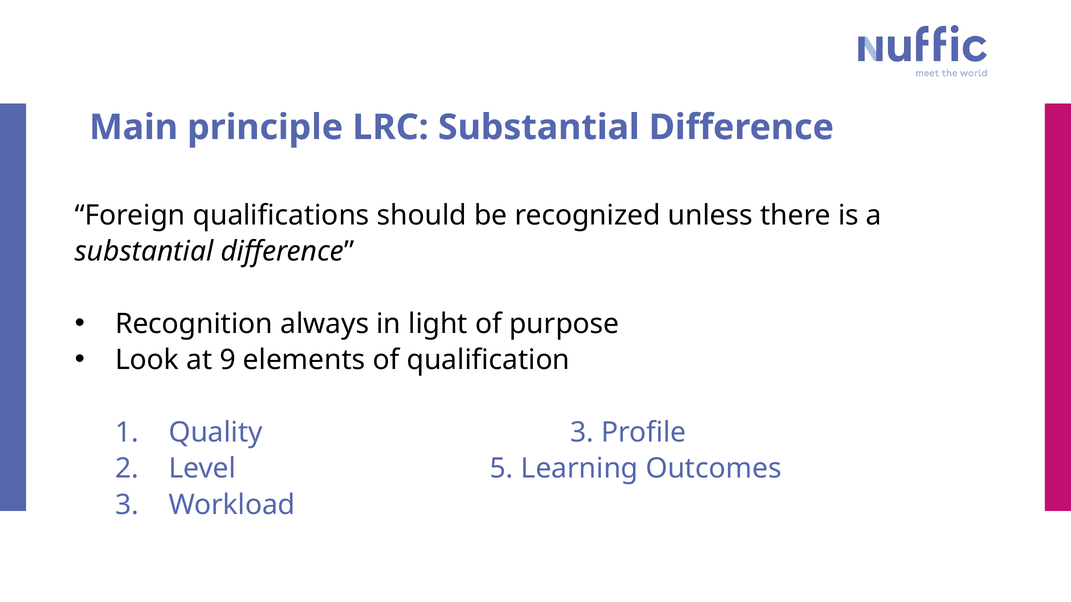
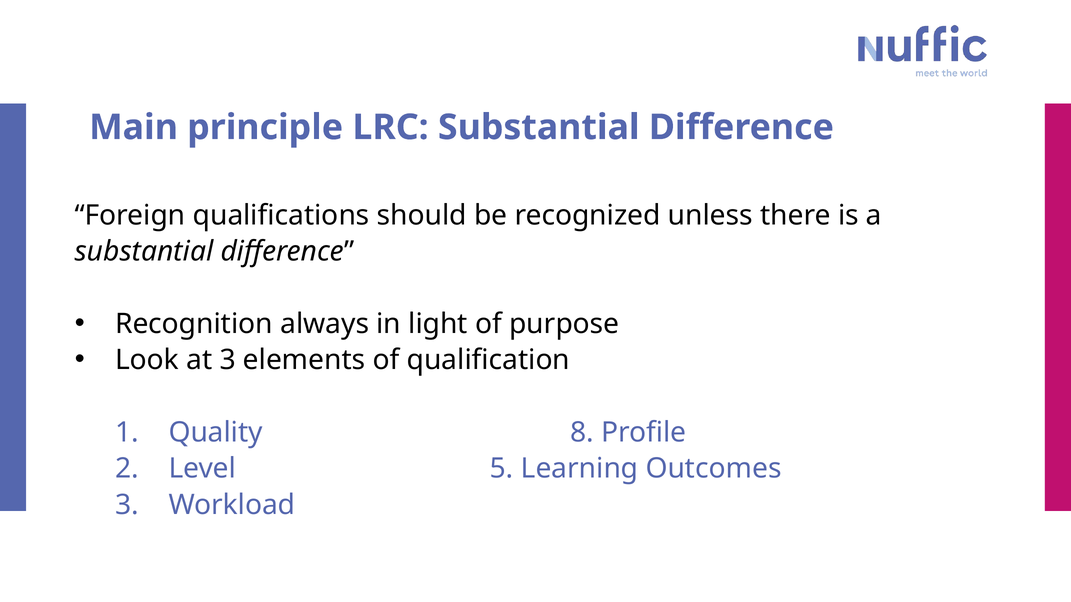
at 9: 9 -> 3
Quality 3: 3 -> 8
